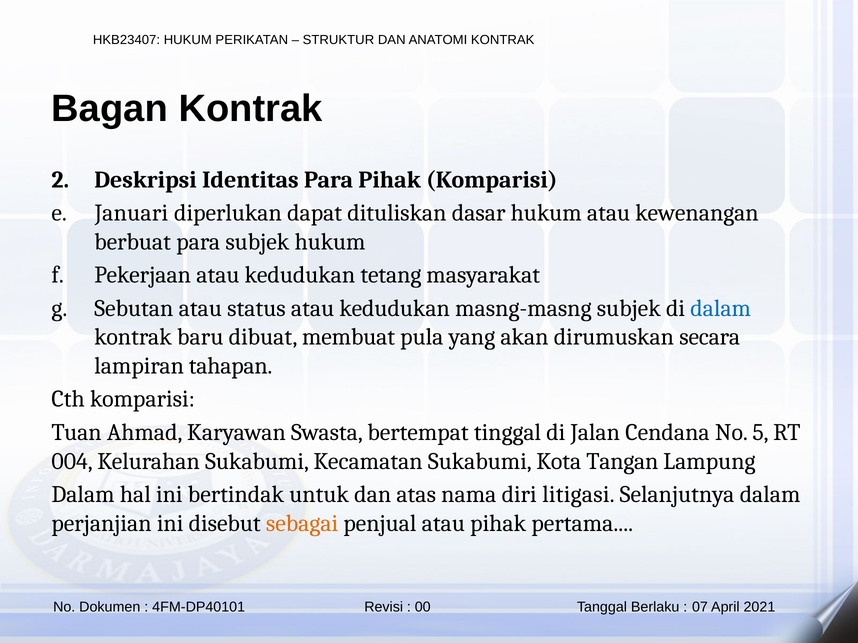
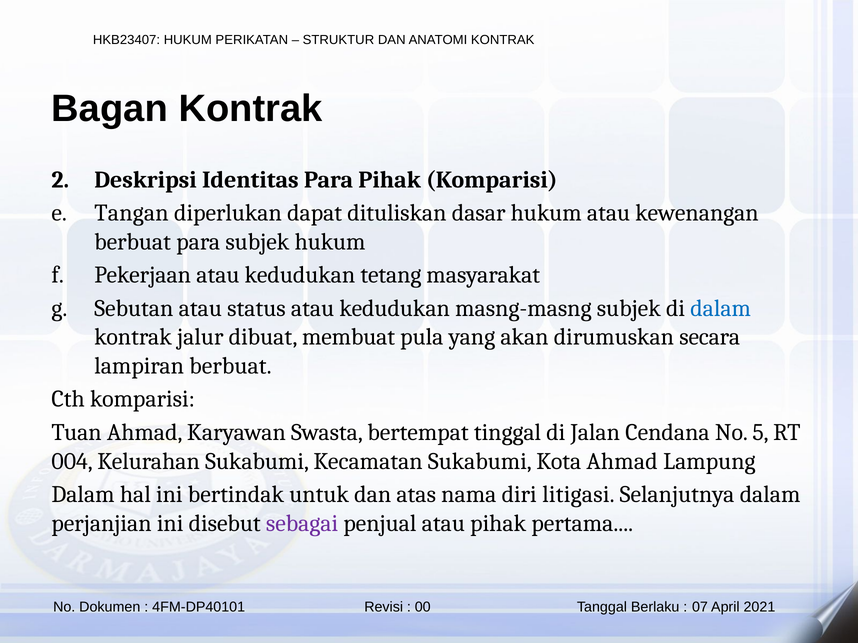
Januari: Januari -> Tangan
baru: baru -> jalur
lampiran tahapan: tahapan -> berbuat
Kota Tangan: Tangan -> Ahmad
sebagai colour: orange -> purple
